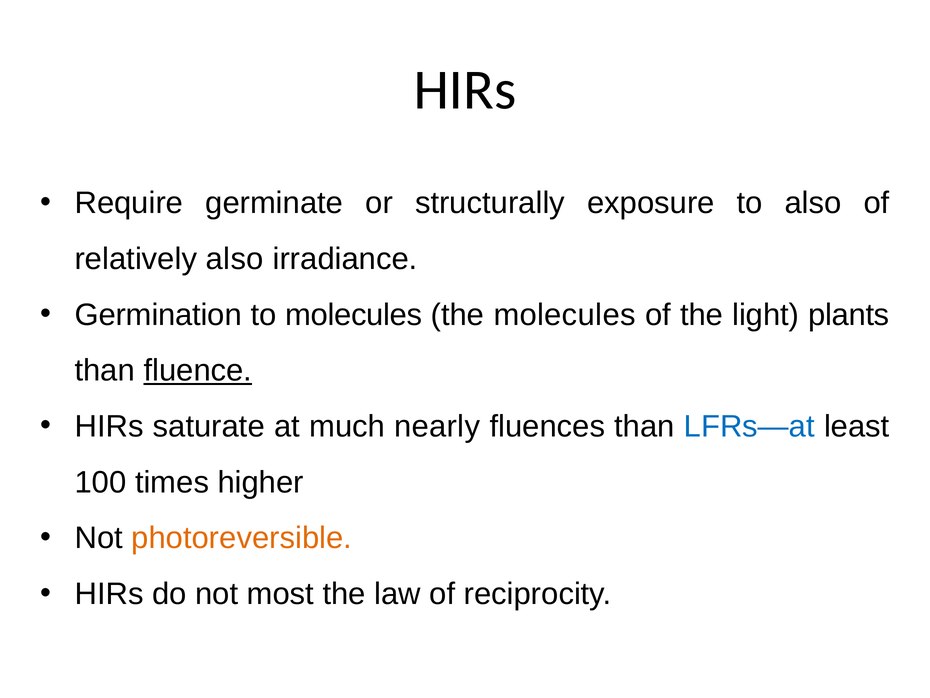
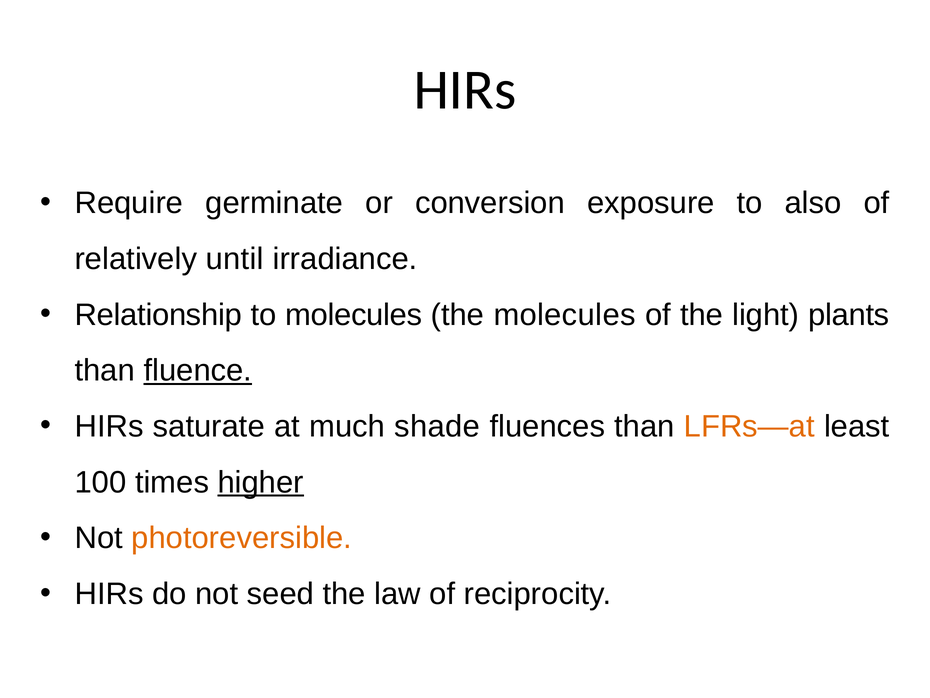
structurally: structurally -> conversion
relatively also: also -> until
Germination: Germination -> Relationship
nearly: nearly -> shade
LFRs—at colour: blue -> orange
higher underline: none -> present
most: most -> seed
